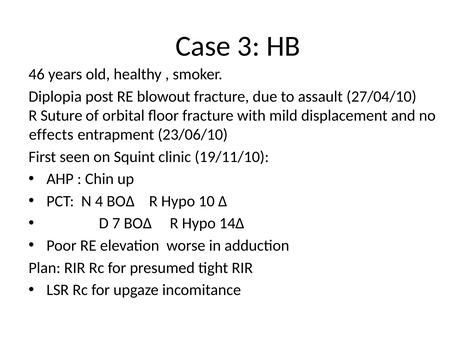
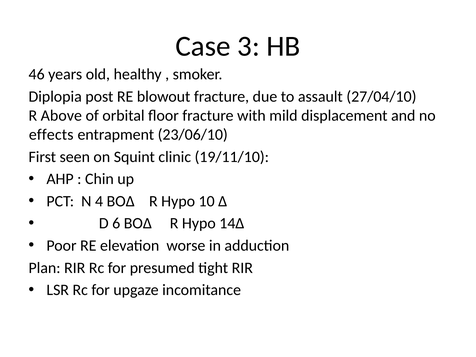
Suture: Suture -> Above
7: 7 -> 6
